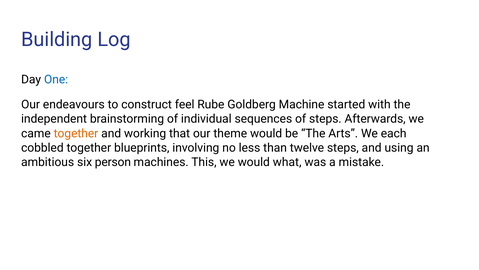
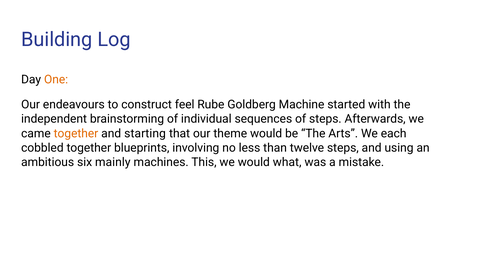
One colour: blue -> orange
working: working -> starting
person: person -> mainly
